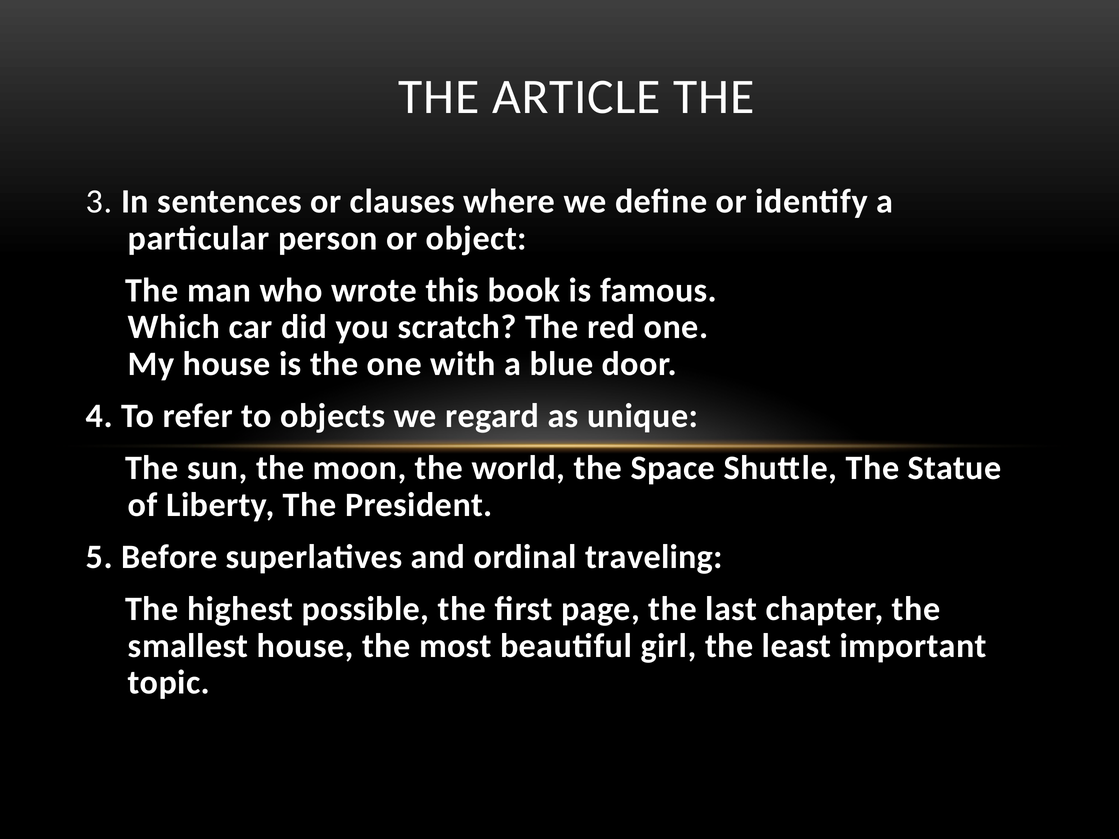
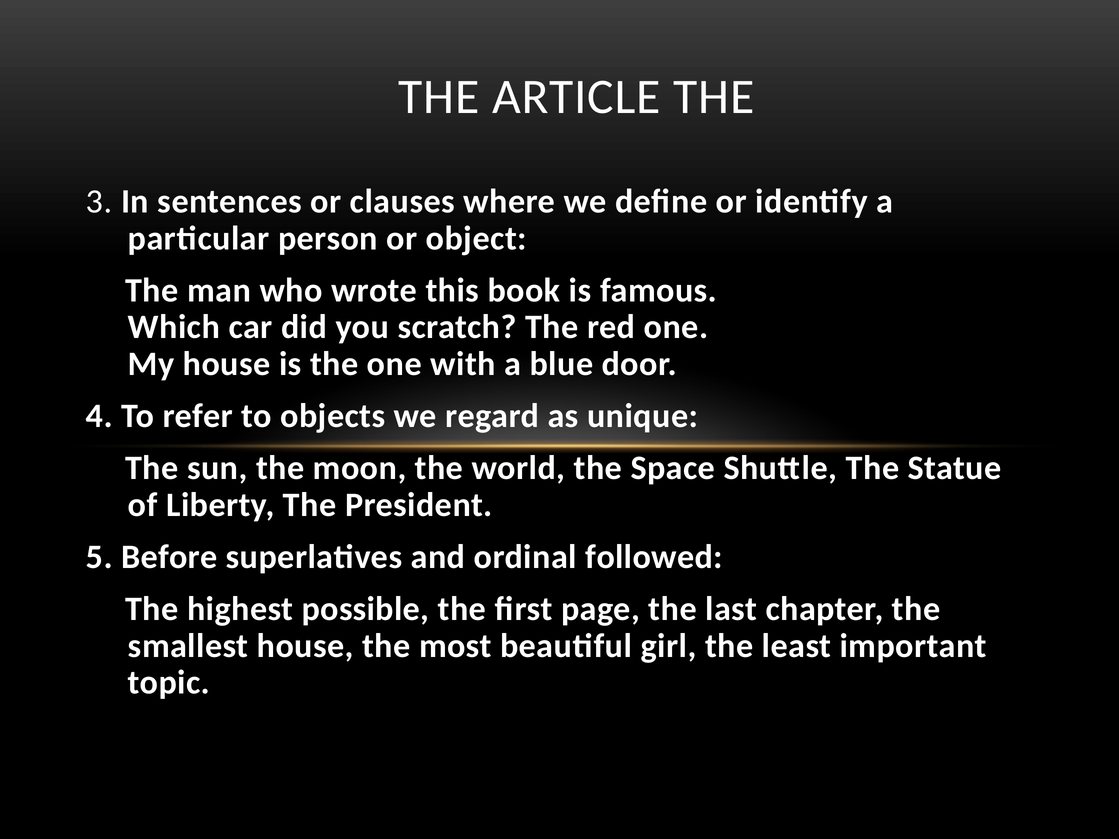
traveling: traveling -> followed
